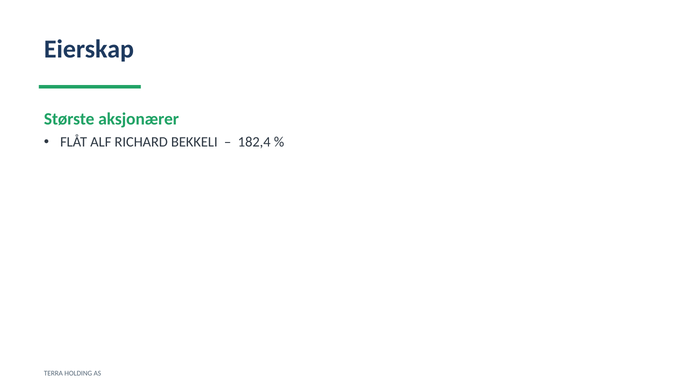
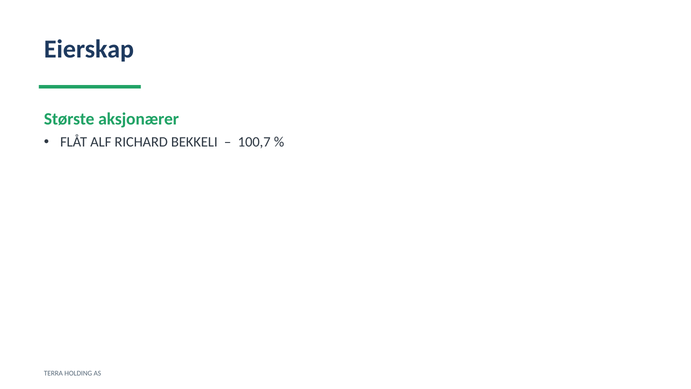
182,4: 182,4 -> 100,7
